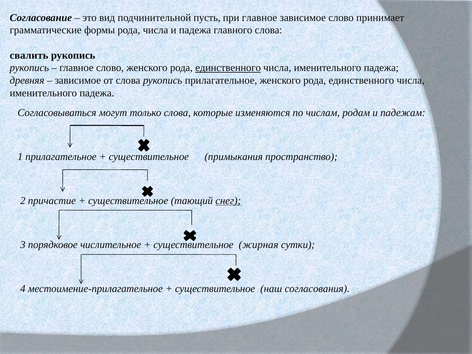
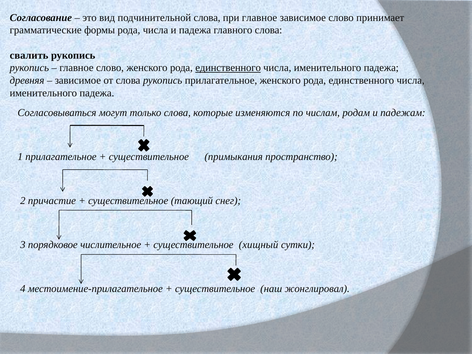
подчинительной пусть: пусть -> слова
снег underline: present -> none
жирная: жирная -> хищный
согласования: согласования -> жонглировал
